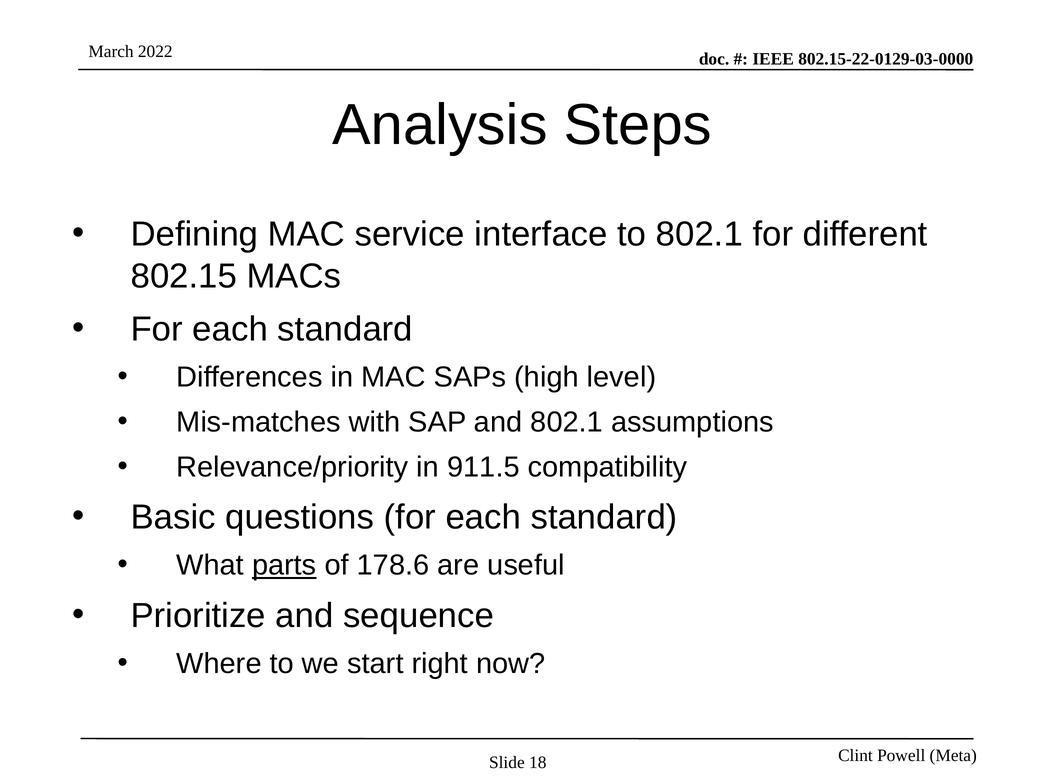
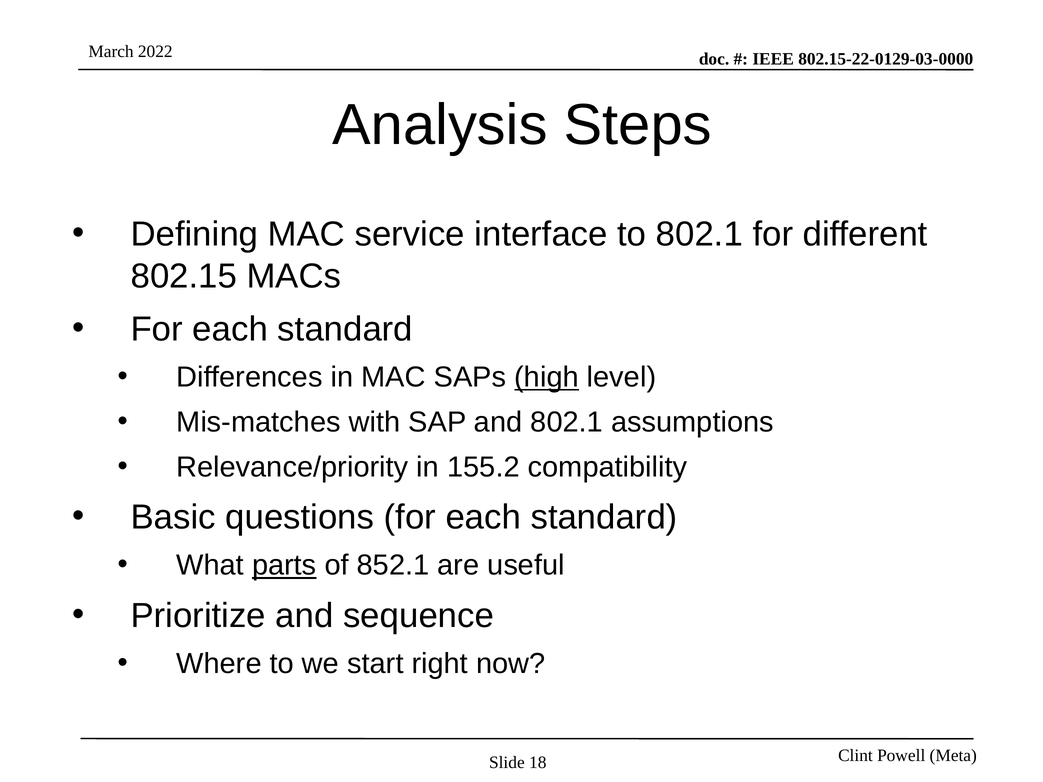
high underline: none -> present
911.5: 911.5 -> 155.2
178.6: 178.6 -> 852.1
